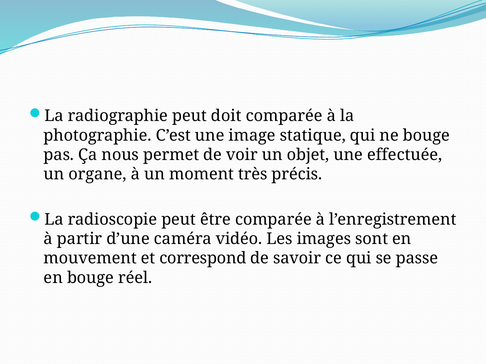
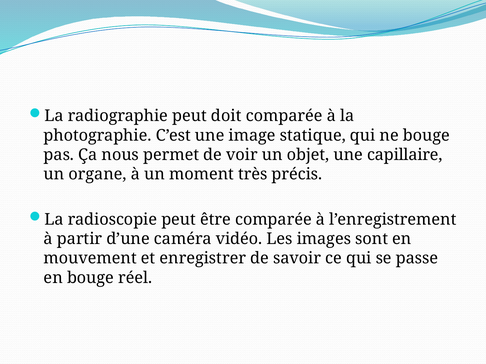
effectuée: effectuée -> capillaire
correspond: correspond -> enregistrer
